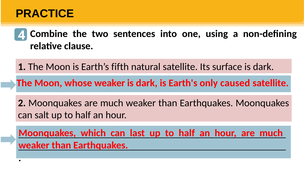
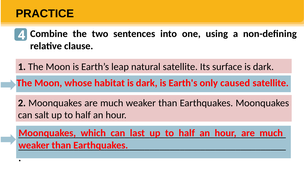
fifth: fifth -> leap
whose weaker: weaker -> habitat
